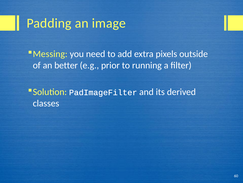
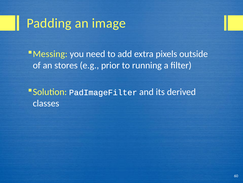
better: better -> stores
